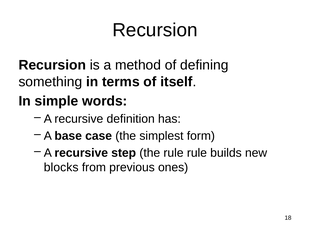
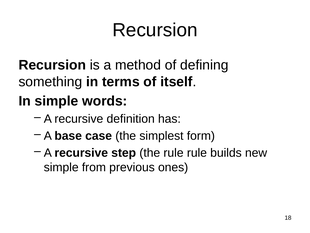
blocks at (61, 167): blocks -> simple
